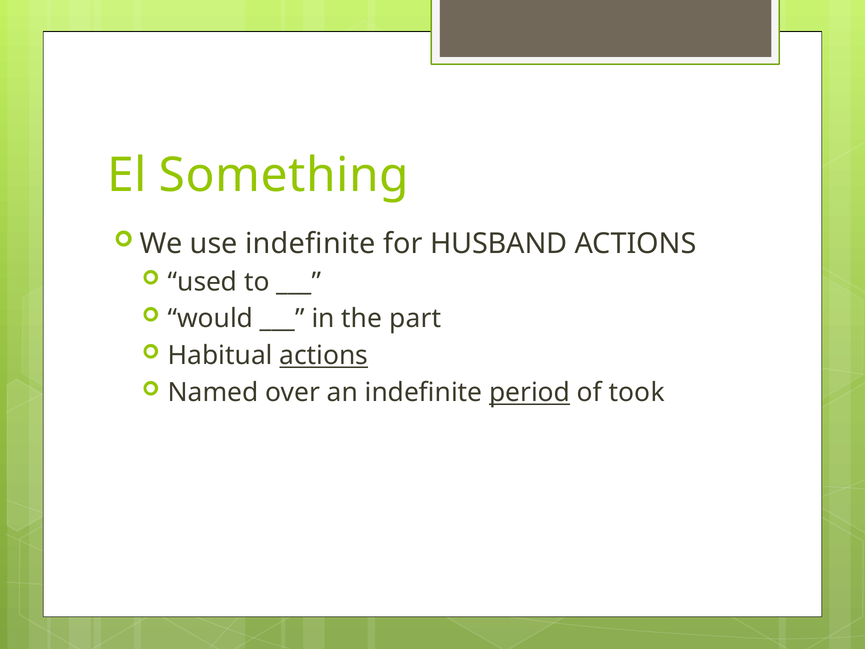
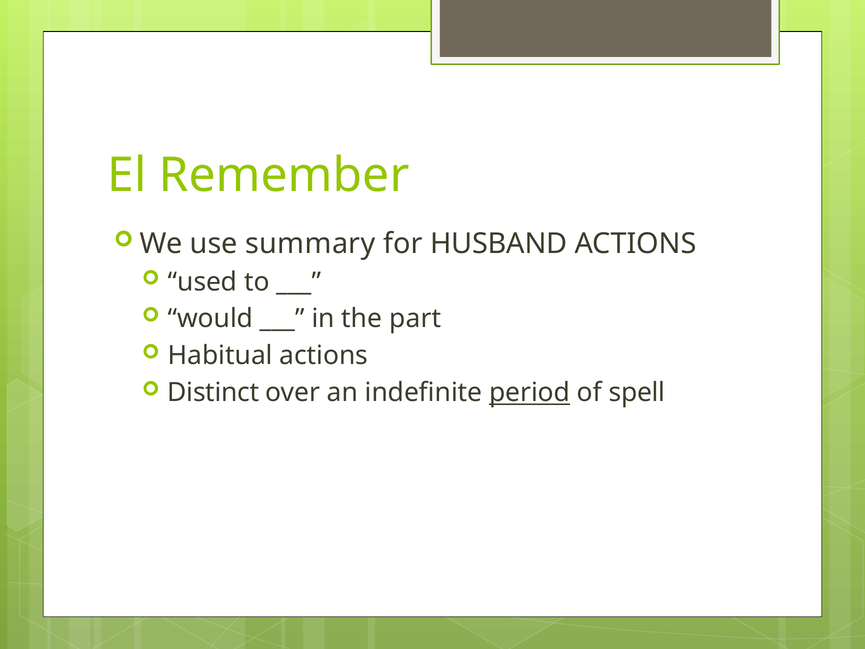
Something: Something -> Remember
use indefinite: indefinite -> summary
actions at (324, 356) underline: present -> none
Named: Named -> Distinct
took: took -> spell
